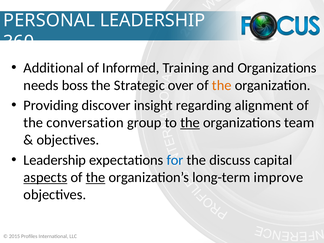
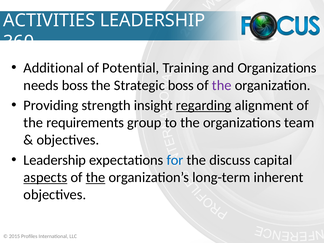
PERSONAL: PERSONAL -> ACTIVITIES
Informed: Informed -> Potential
Strategic over: over -> boss
the at (222, 85) colour: orange -> purple
discover: discover -> strength
regarding underline: none -> present
conversation: conversation -> requirements
the at (190, 123) underline: present -> none
improve: improve -> inherent
